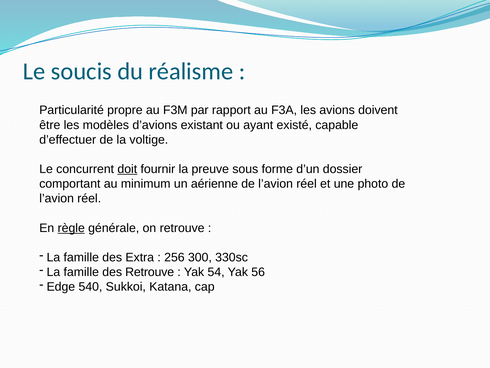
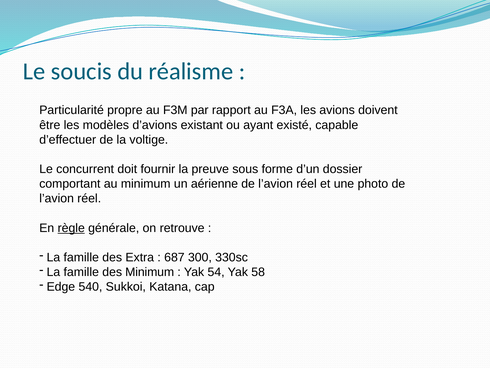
doit underline: present -> none
256: 256 -> 687
des Retrouve: Retrouve -> Minimum
56: 56 -> 58
